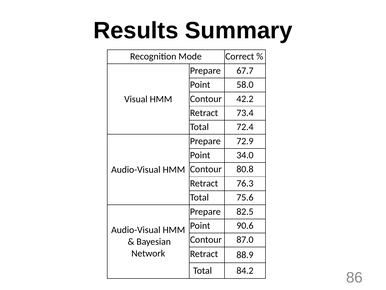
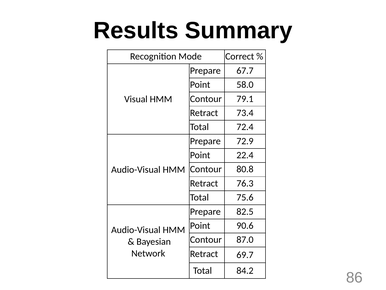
42.2: 42.2 -> 79.1
34.0: 34.0 -> 22.4
88.9: 88.9 -> 69.7
